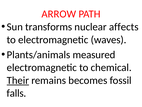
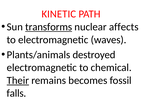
ARROW: ARROW -> KINETIC
transforms underline: none -> present
measured: measured -> destroyed
